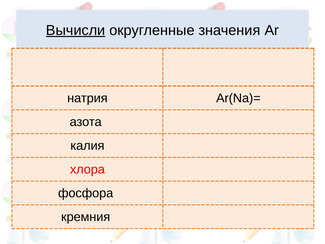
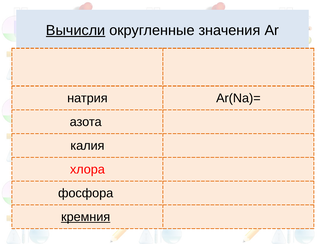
кремния underline: none -> present
